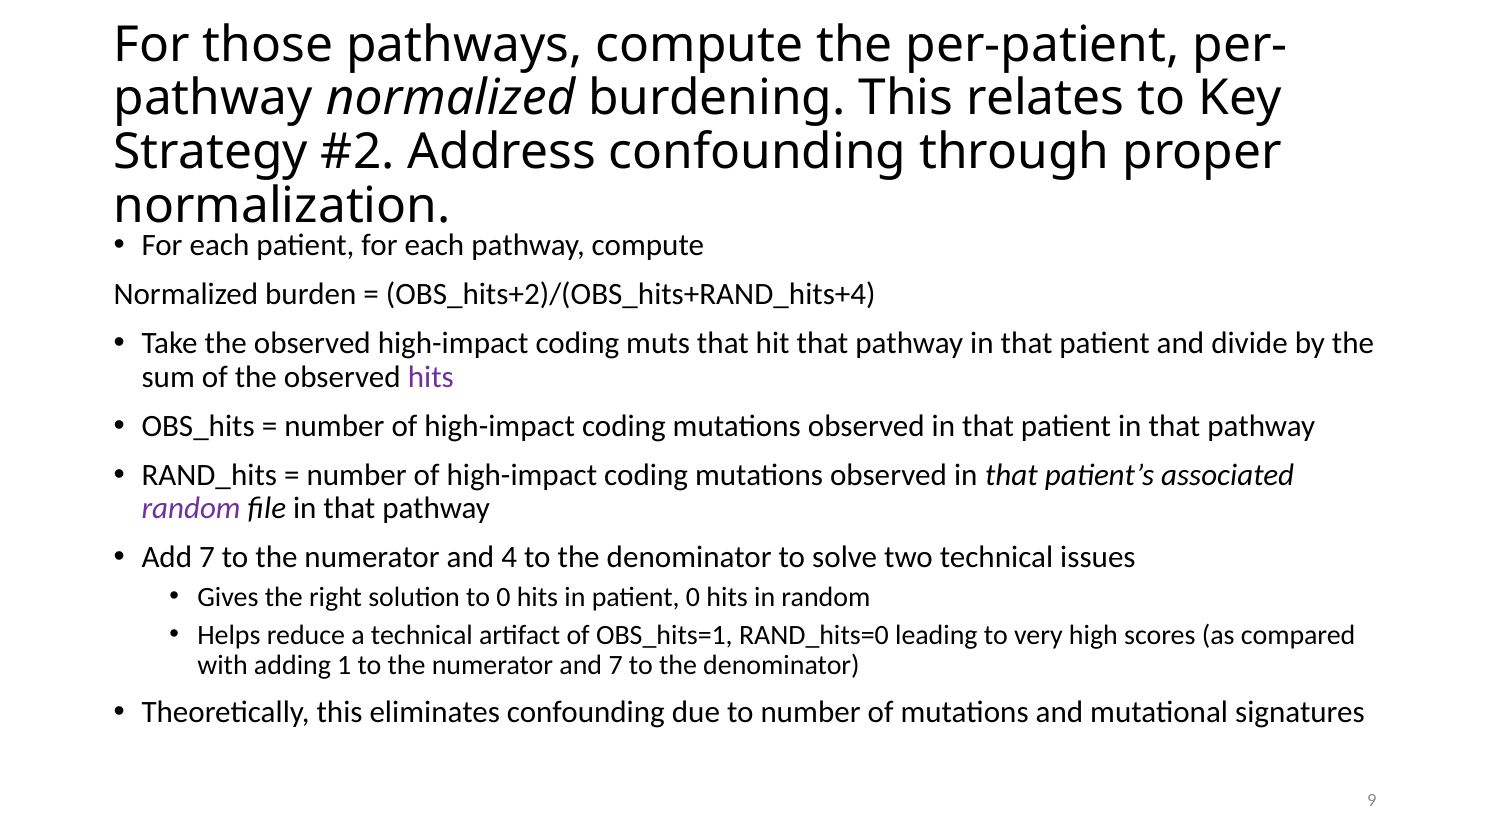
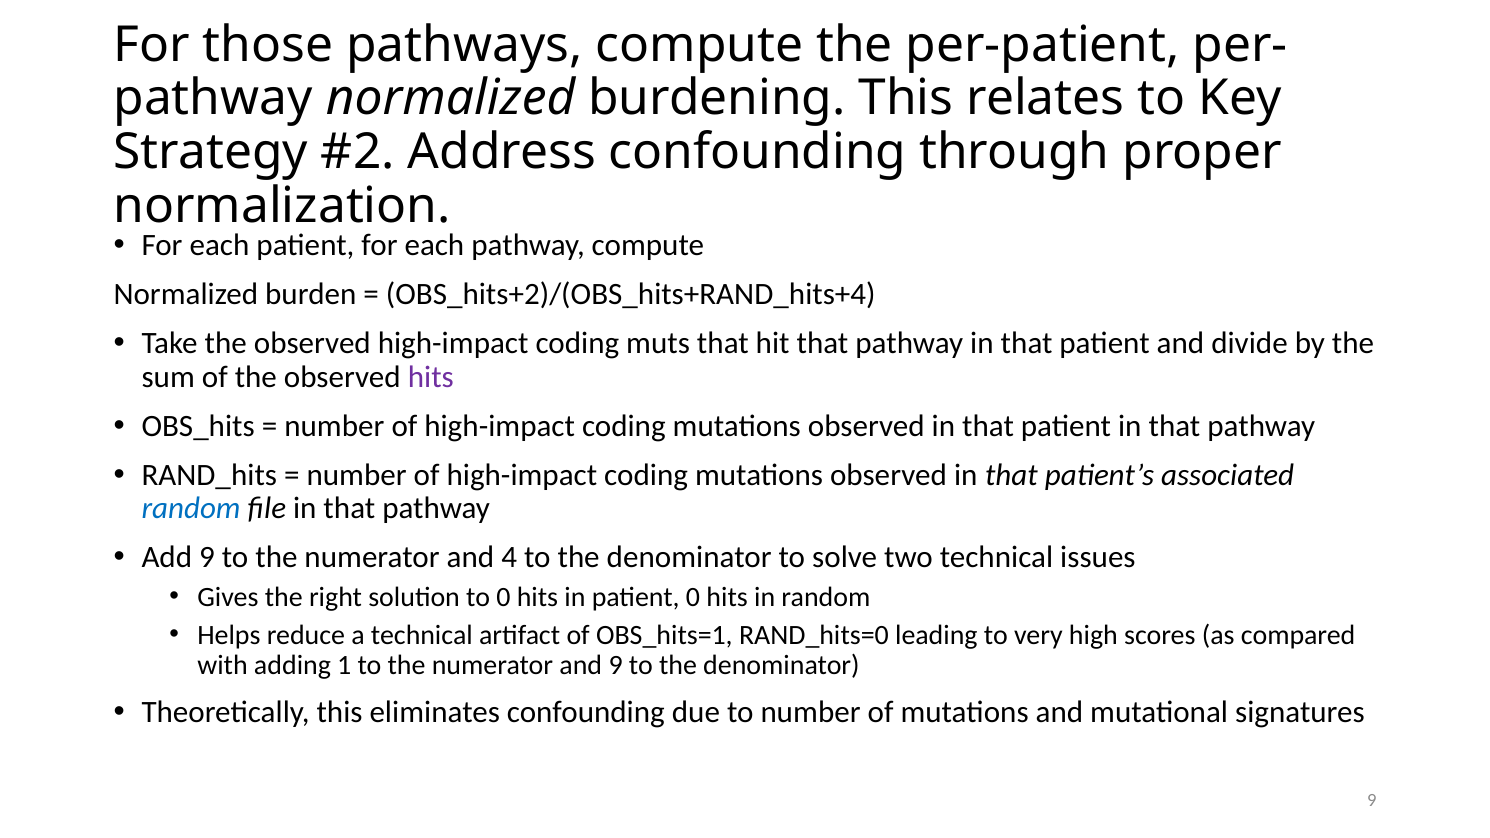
random at (191, 509) colour: purple -> blue
Add 7: 7 -> 9
and 7: 7 -> 9
